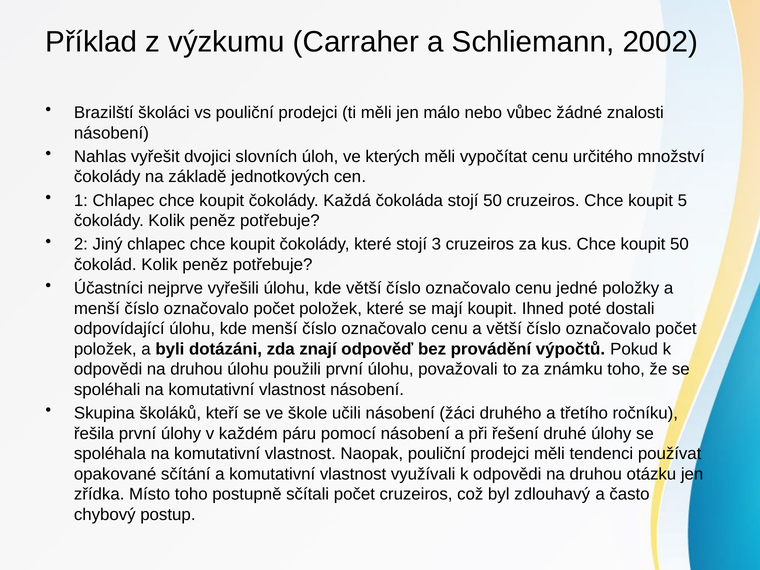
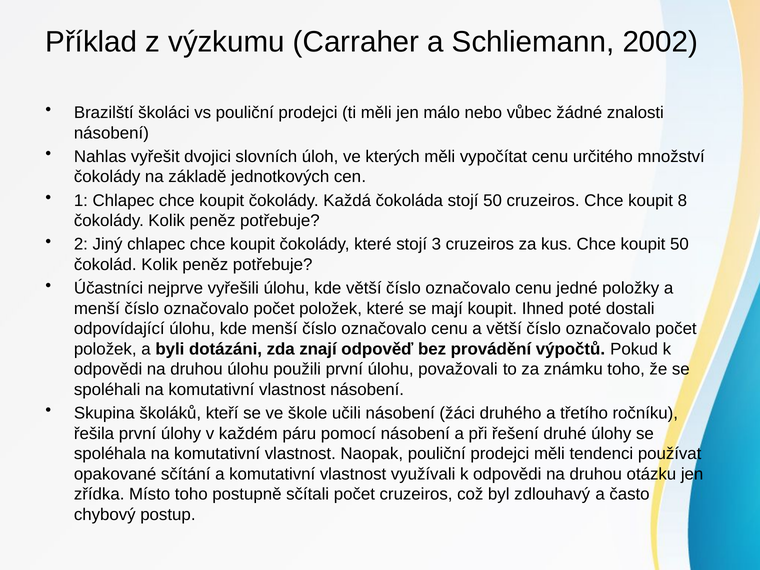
5: 5 -> 8
